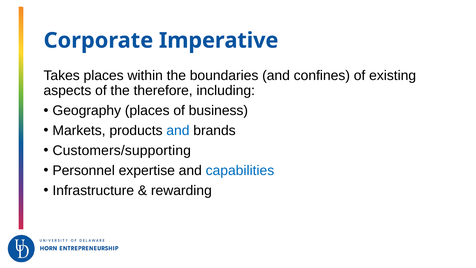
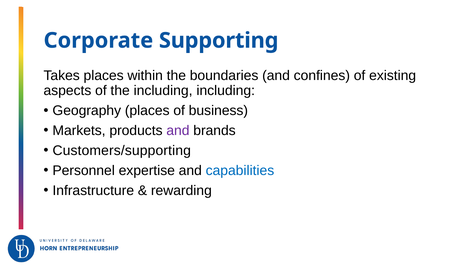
Imperative: Imperative -> Supporting
the therefore: therefore -> including
and at (178, 130) colour: blue -> purple
